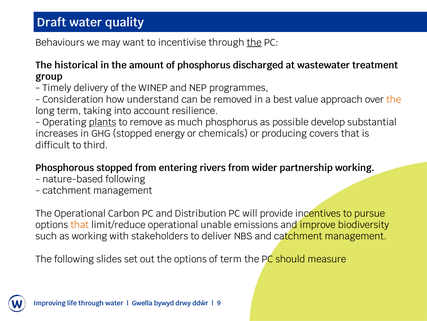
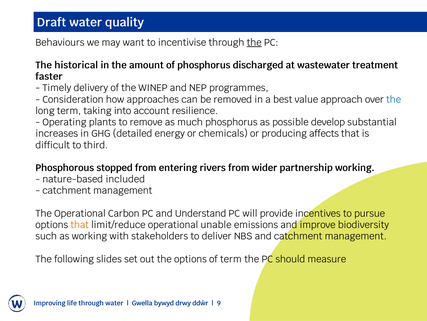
group: group -> faster
understand: understand -> approaches
the at (394, 99) colour: orange -> blue
plants underline: present -> none
GHG stopped: stopped -> detailed
covers: covers -> affects
nature-based following: following -> included
Distribution: Distribution -> Understand
